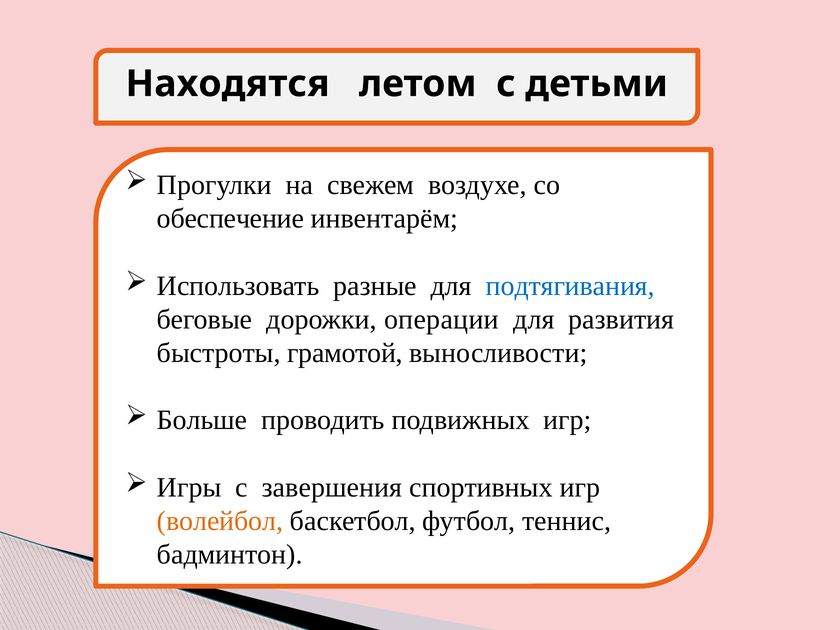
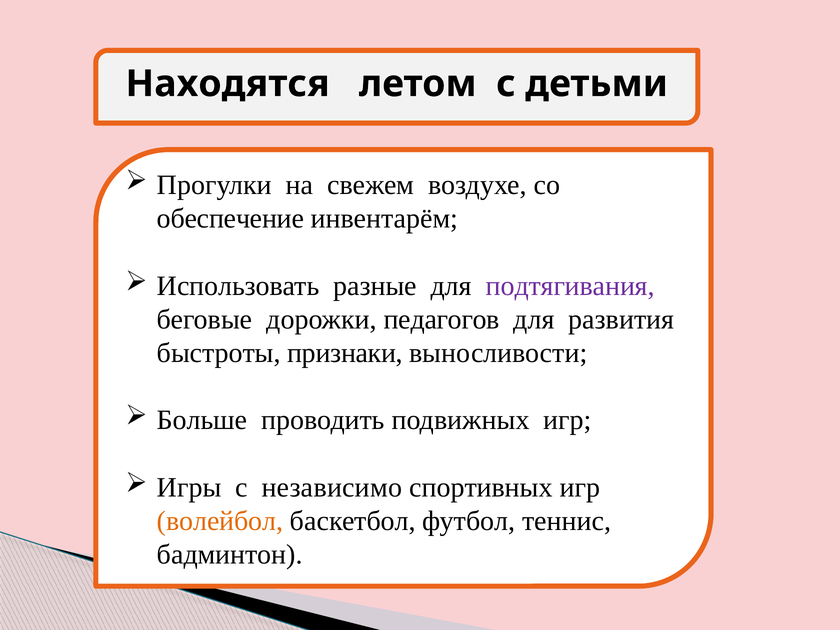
подтягивания colour: blue -> purple
операции: операции -> педагогов
грамотой: грамотой -> признаки
завершения: завершения -> независимо
